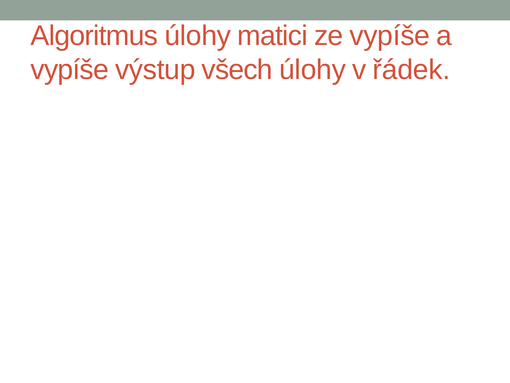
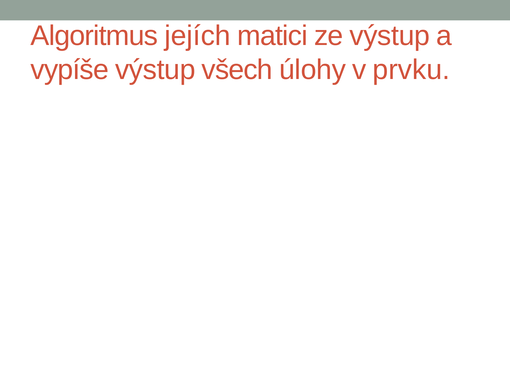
Algoritmus úlohy: úlohy -> jejích
ze vypíše: vypíše -> výstup
řádek: řádek -> prvku
